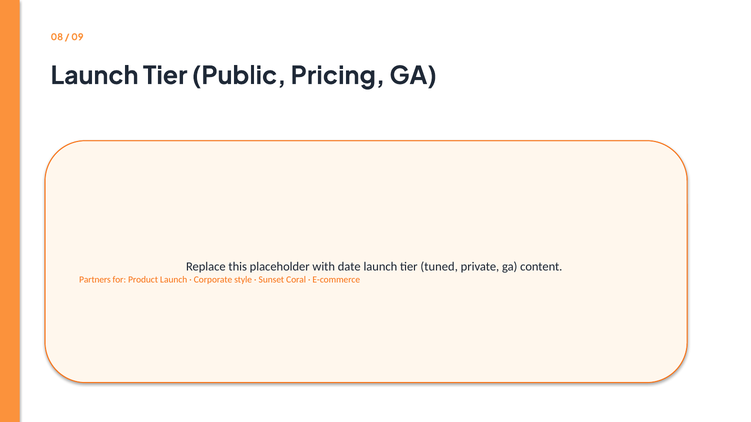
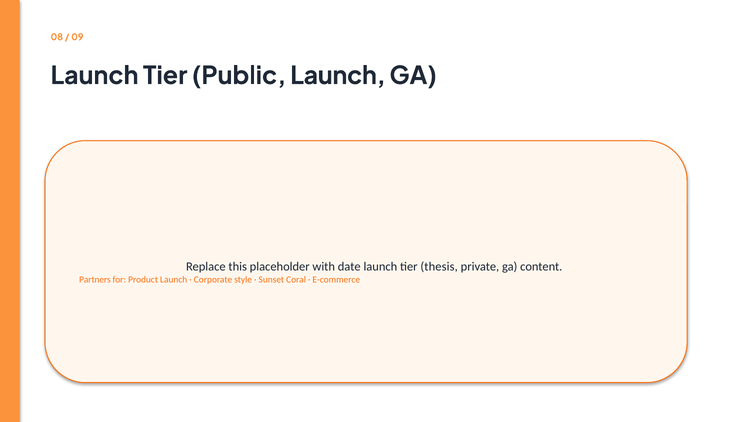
Public Pricing: Pricing -> Launch
tuned: tuned -> thesis
